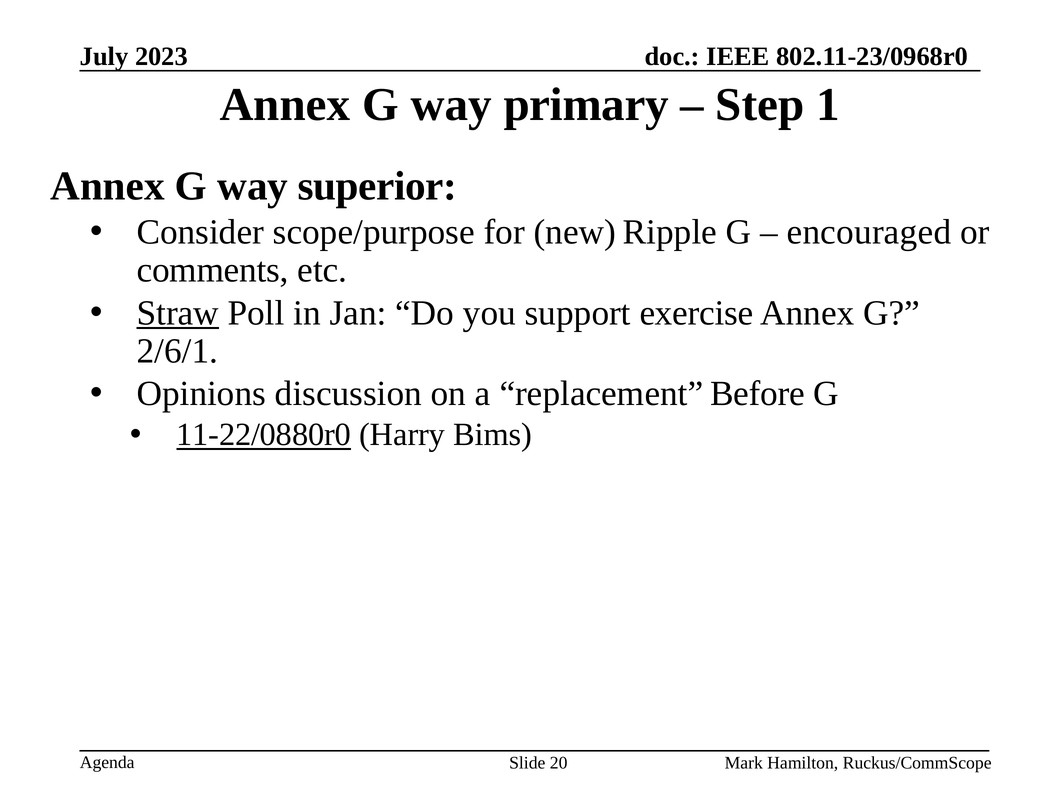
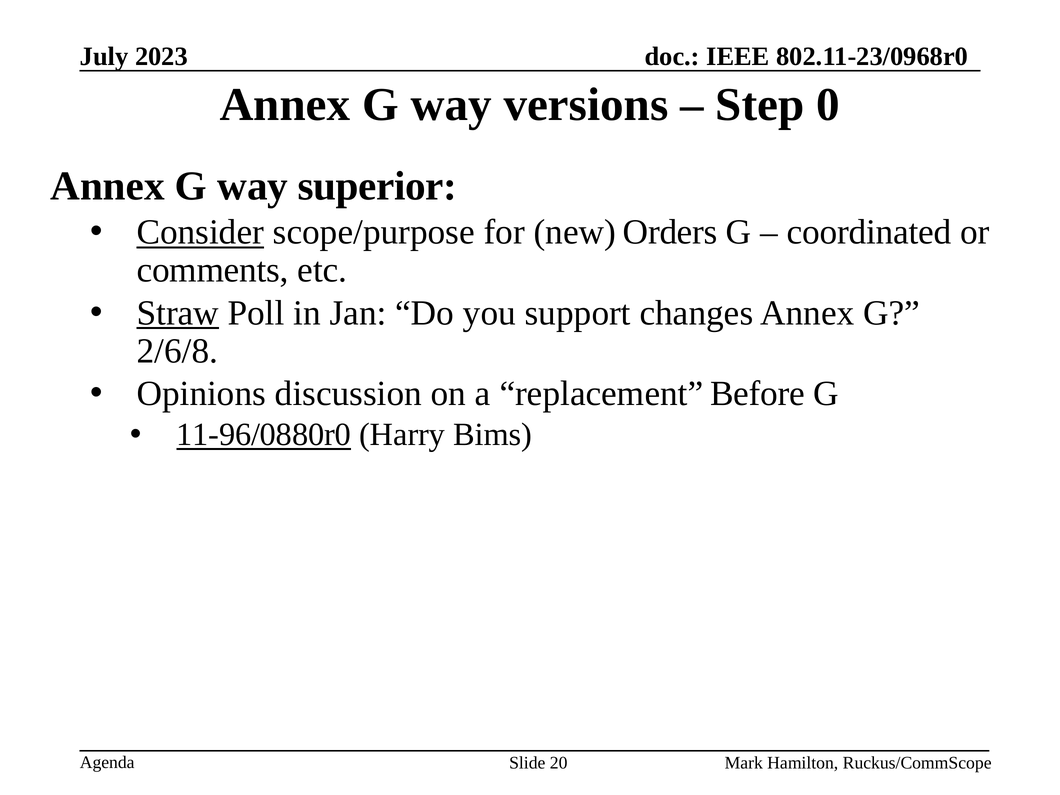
primary: primary -> versions
1: 1 -> 0
Consider underline: none -> present
Ripple: Ripple -> Orders
encouraged: encouraged -> coordinated
exercise: exercise -> changes
2/6/1: 2/6/1 -> 2/6/8
11-22/0880r0: 11-22/0880r0 -> 11-96/0880r0
